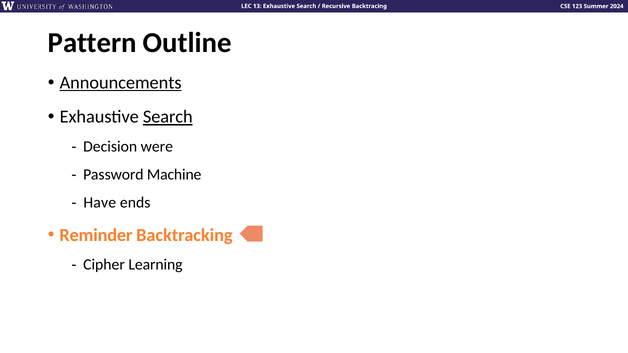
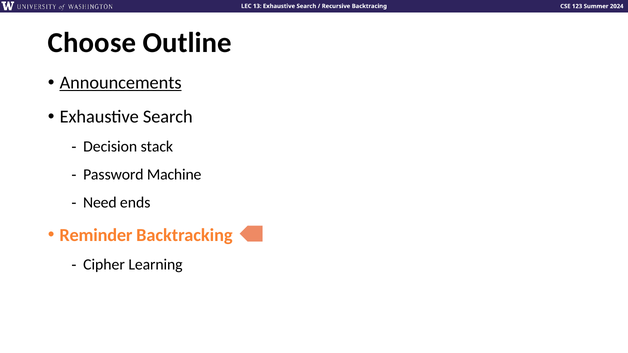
Pattern: Pattern -> Choose
Search at (168, 117) underline: present -> none
were: were -> stack
Have: Have -> Need
